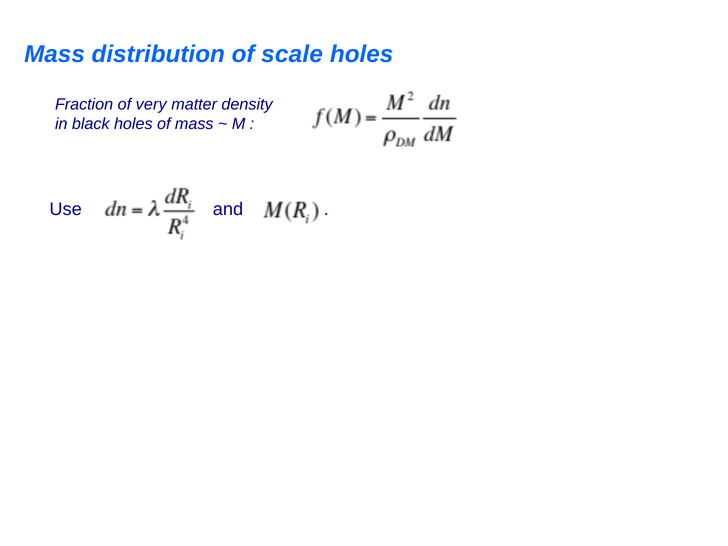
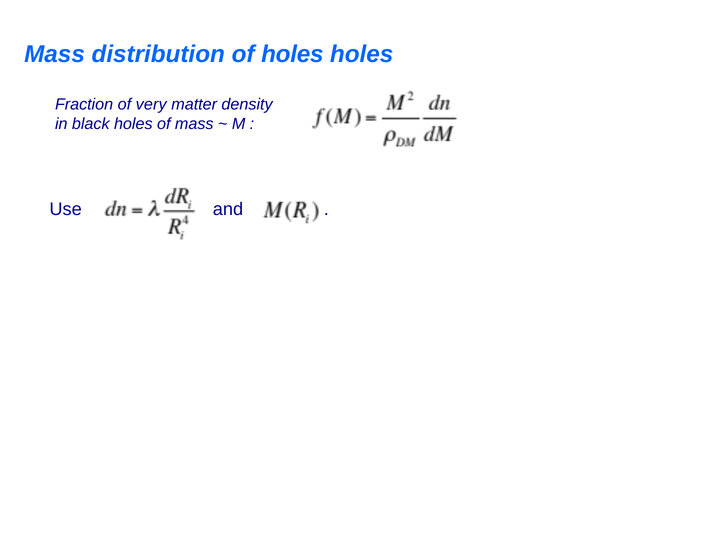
of scale: scale -> holes
